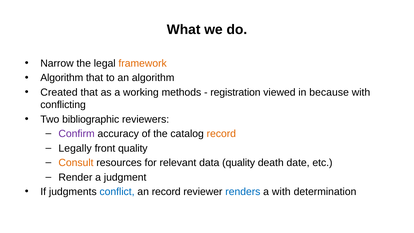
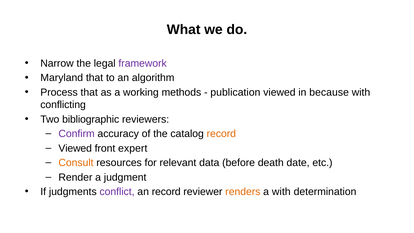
framework colour: orange -> purple
Algorithm at (62, 78): Algorithm -> Maryland
Created: Created -> Process
registration: registration -> publication
Legally at (75, 148): Legally -> Viewed
front quality: quality -> expert
data quality: quality -> before
conflict colour: blue -> purple
renders colour: blue -> orange
